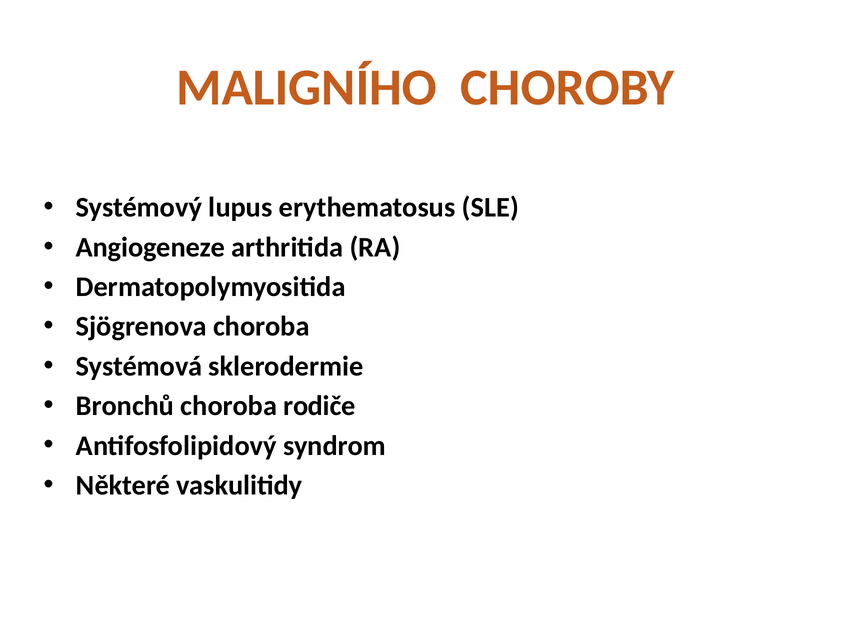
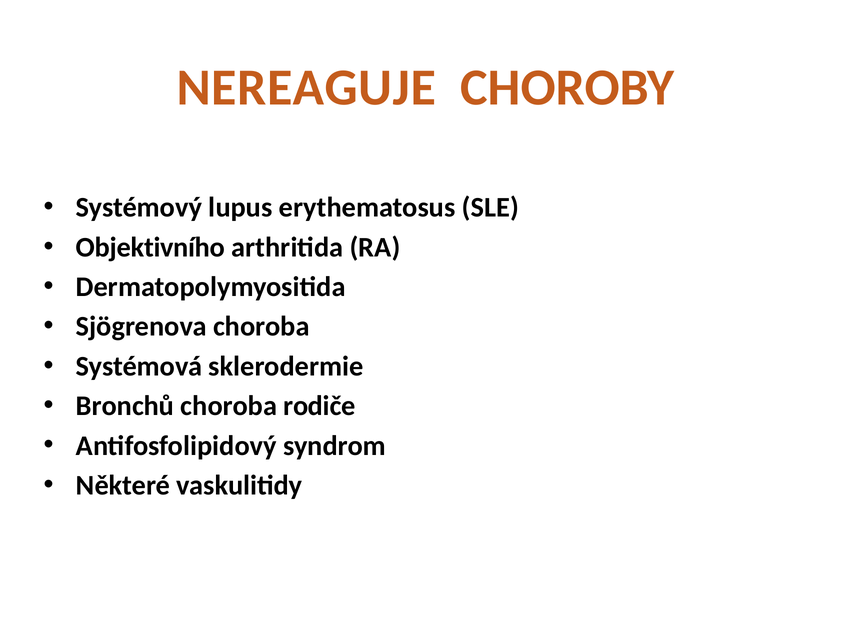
MALIGNÍHO: MALIGNÍHO -> NEREAGUJE
Angiogeneze: Angiogeneze -> Objektivního
